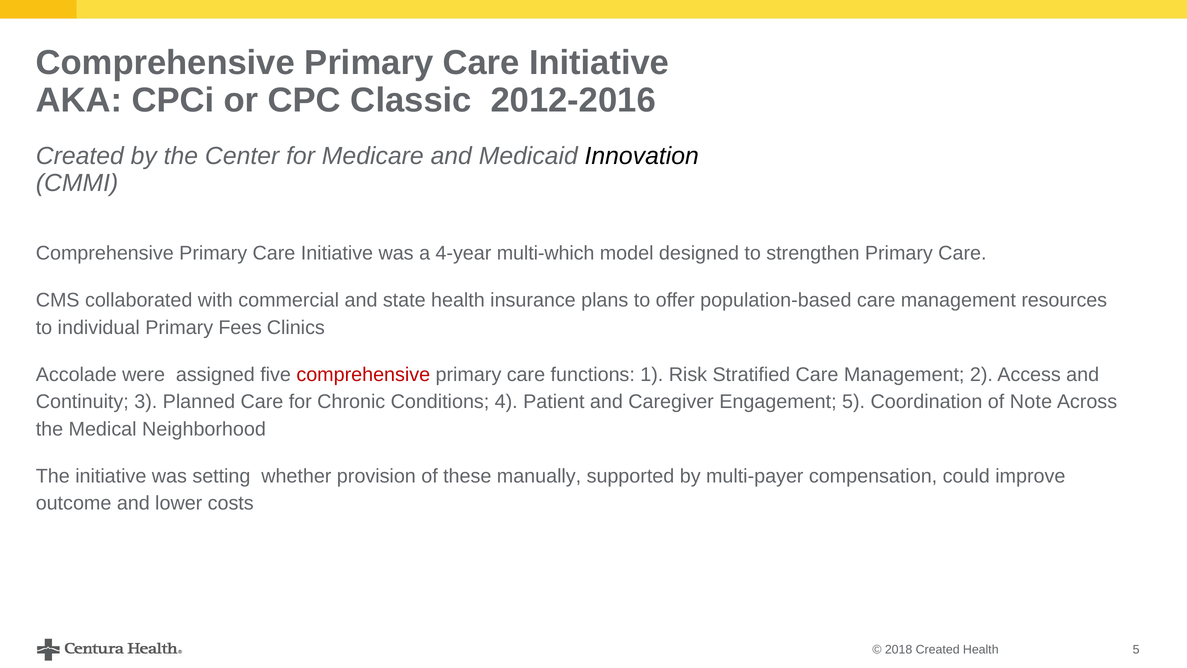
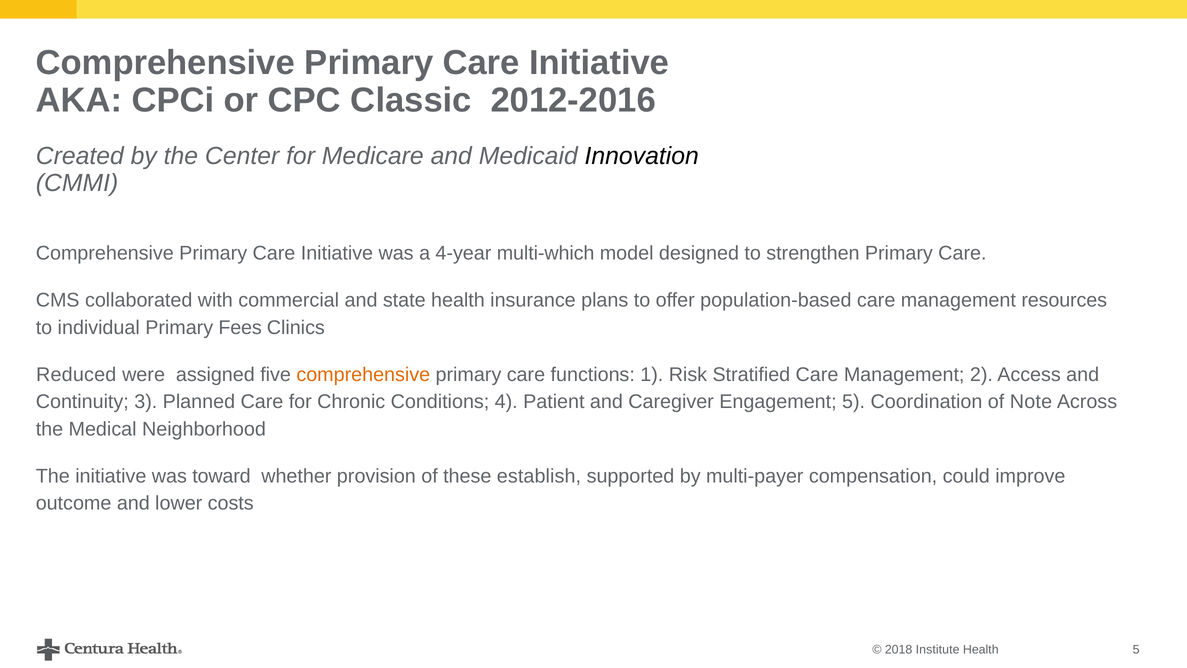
Accolade: Accolade -> Reduced
comprehensive at (363, 375) colour: red -> orange
setting: setting -> toward
manually: manually -> establish
2018 Created: Created -> Institute
